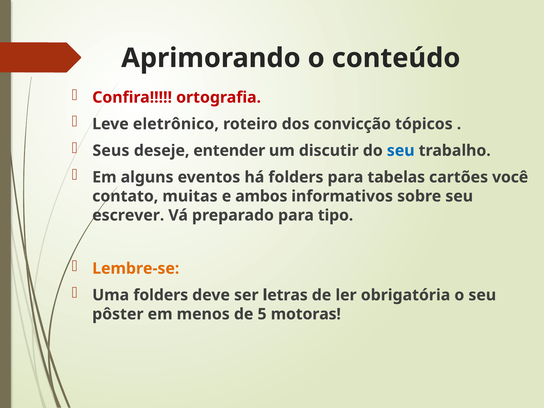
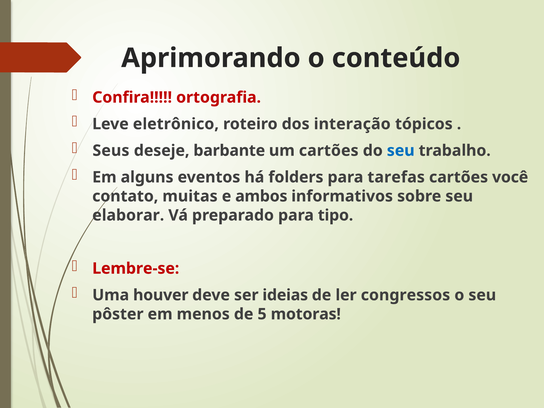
convicção: convicção -> interação
entender: entender -> barbante
um discutir: discutir -> cartões
tabelas: tabelas -> tarefas
escrever: escrever -> elaborar
Lembre-se colour: orange -> red
Uma folders: folders -> houver
letras: letras -> ideias
obrigatória: obrigatória -> congressos
